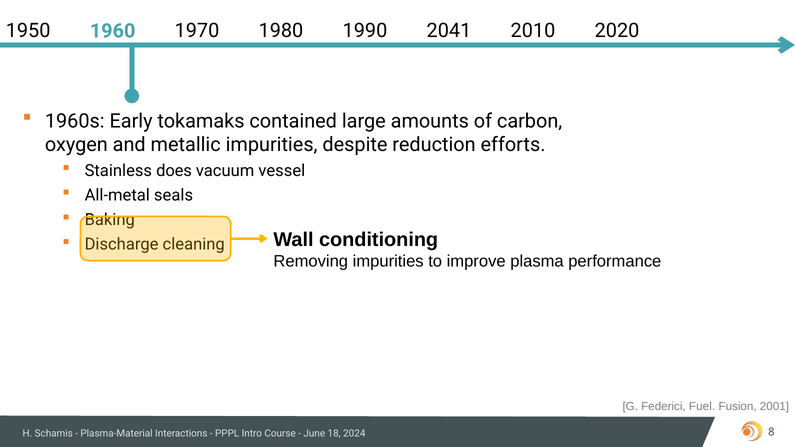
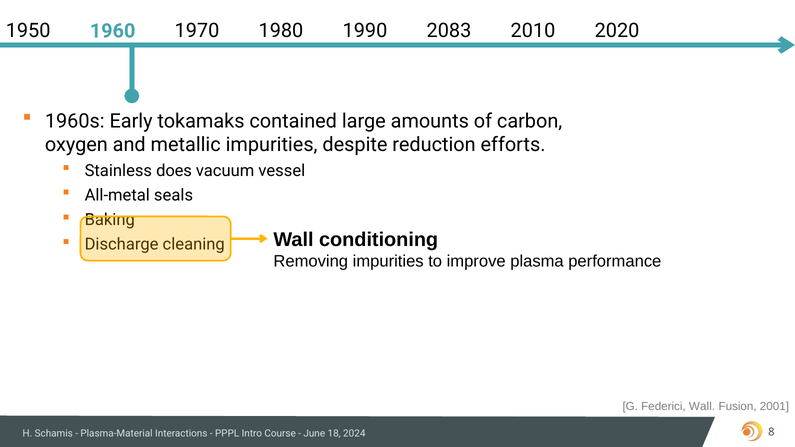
2041: 2041 -> 2083
Federici Fuel: Fuel -> Wall
